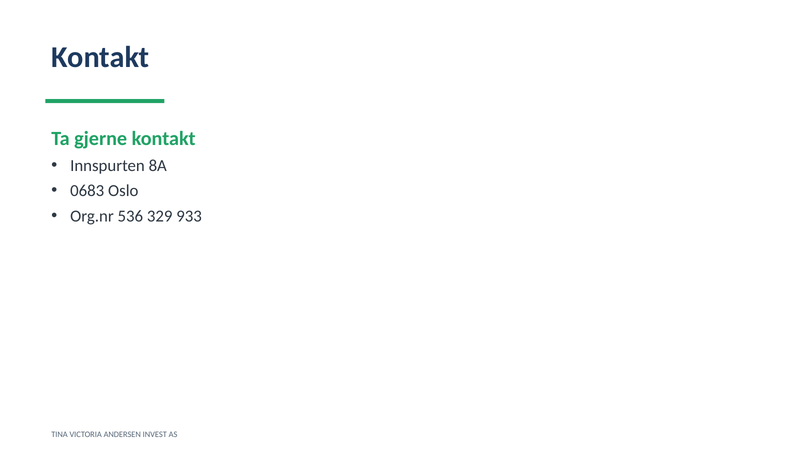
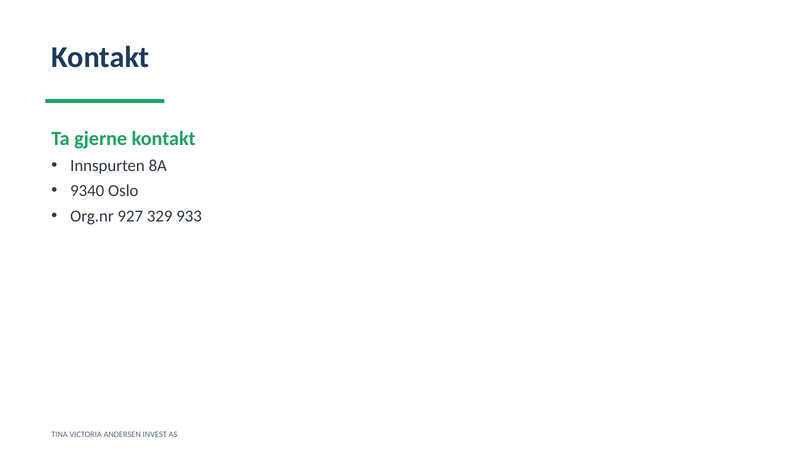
0683: 0683 -> 9340
536: 536 -> 927
